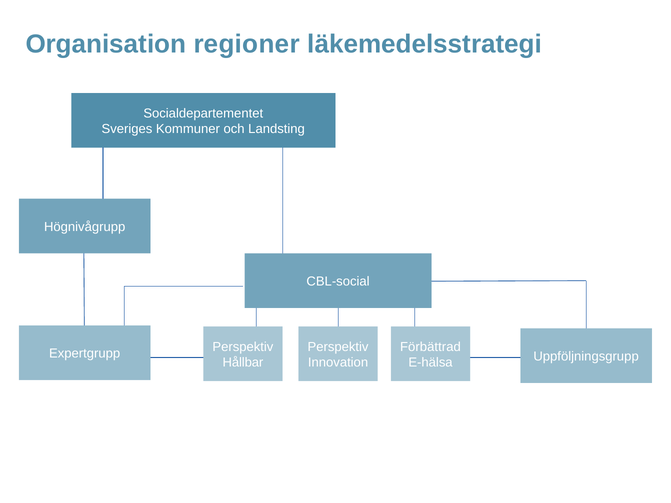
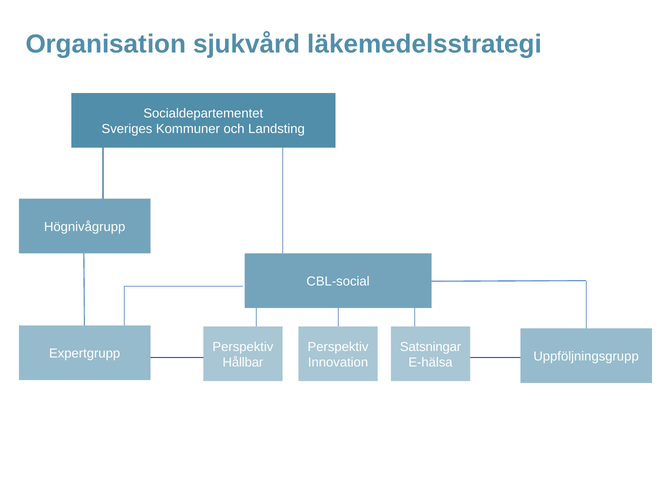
regioner: regioner -> sjukvård
Förbättrad: Förbättrad -> Satsningar
